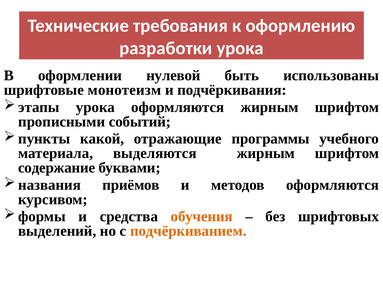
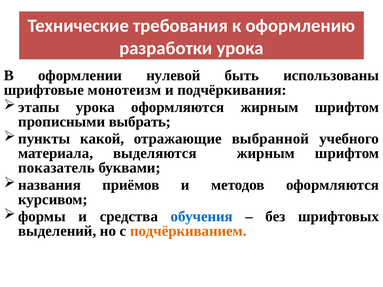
событий: событий -> выбрать
программы: программы -> выбранной
содержание: содержание -> показатель
обучения colour: orange -> blue
